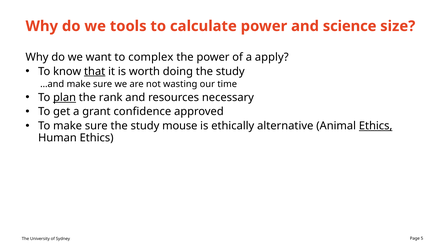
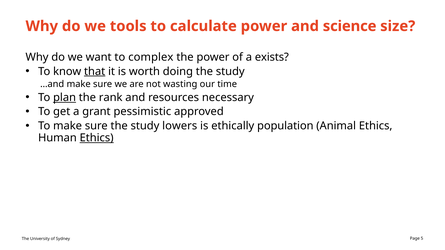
apply: apply -> exists
confidence: confidence -> pessimistic
mouse: mouse -> lowers
alternative: alternative -> population
Ethics at (376, 126) underline: present -> none
Ethics at (97, 138) underline: none -> present
